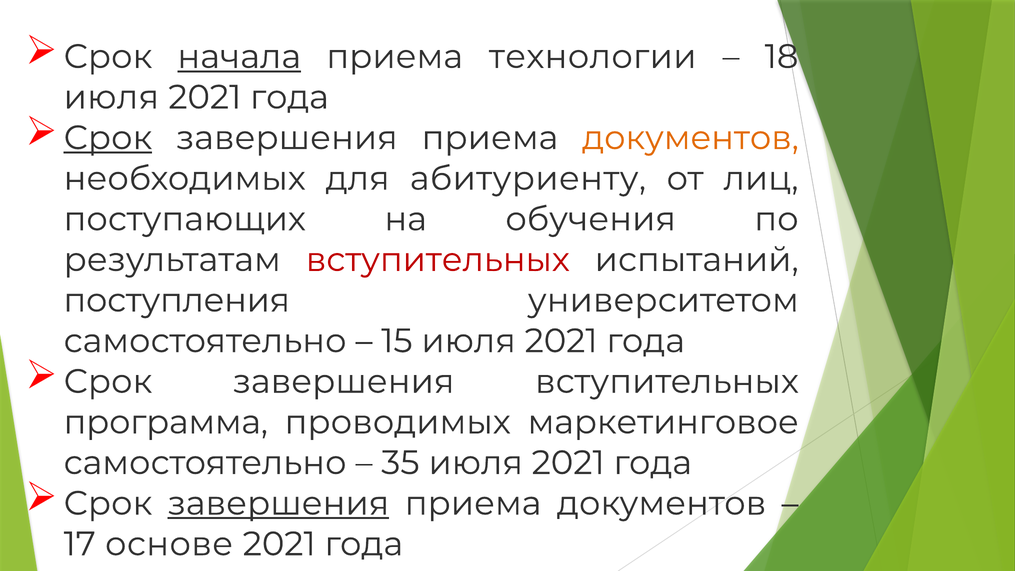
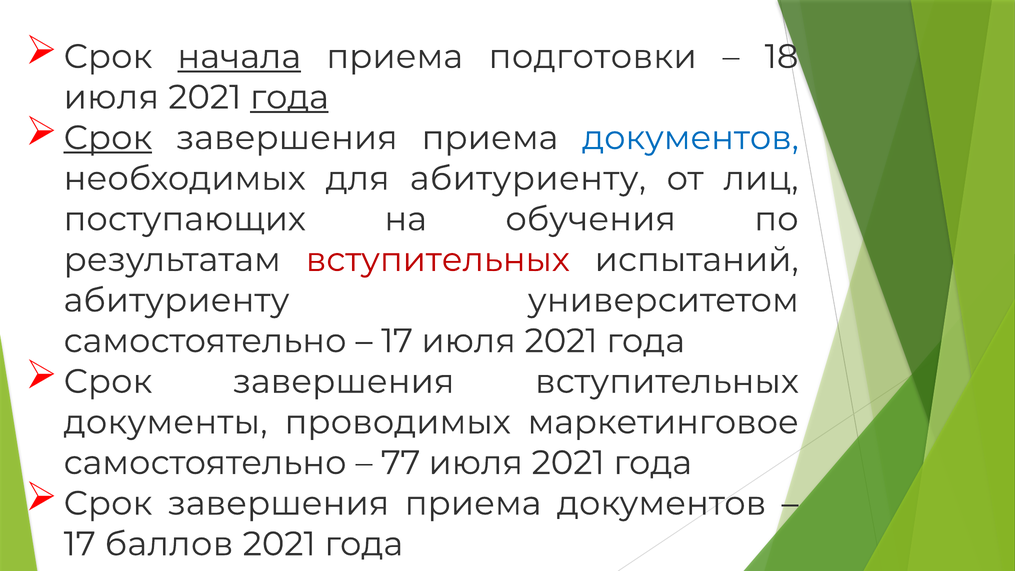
технологии: технологии -> подготовки
года at (290, 97) underline: none -> present
документов at (691, 138) colour: orange -> blue
поступления at (177, 300): поступления -> абитуриенту
15 at (397, 341): 15 -> 17
программа: программа -> документы
35: 35 -> 77
завершения at (278, 503) underline: present -> none
основе: основе -> баллов
